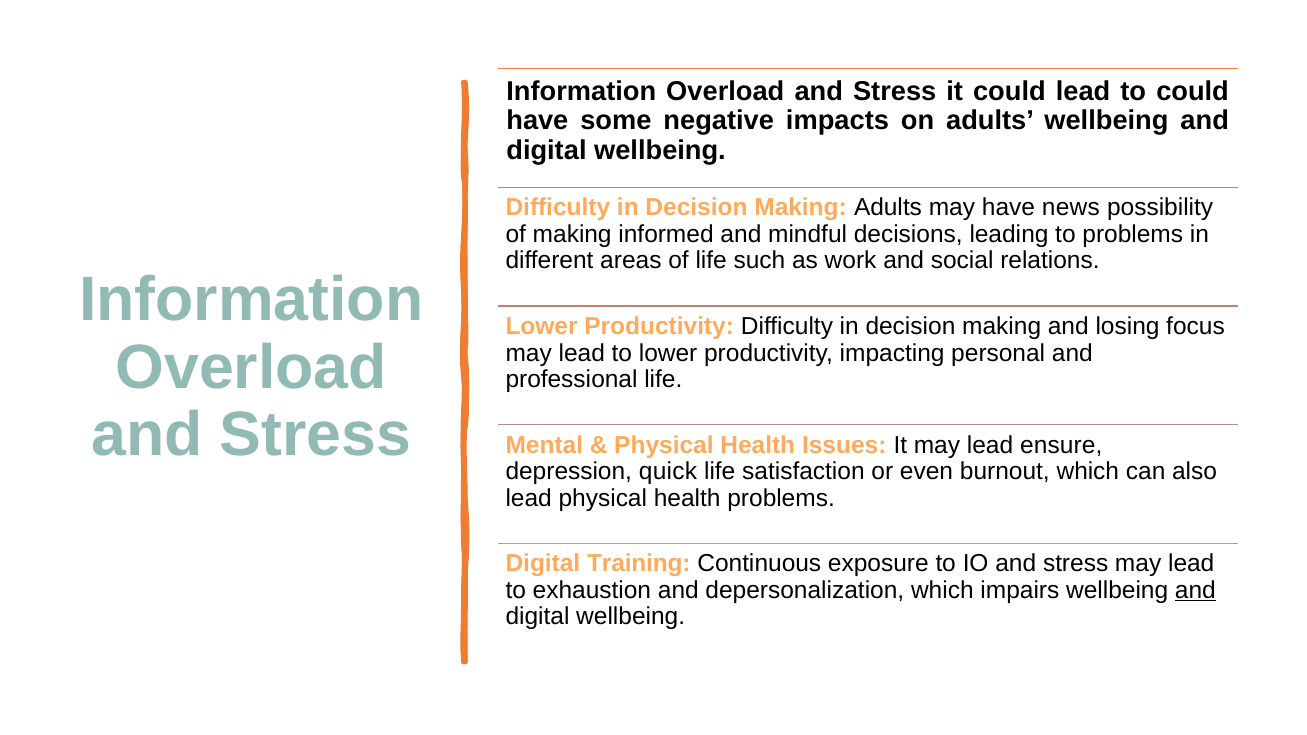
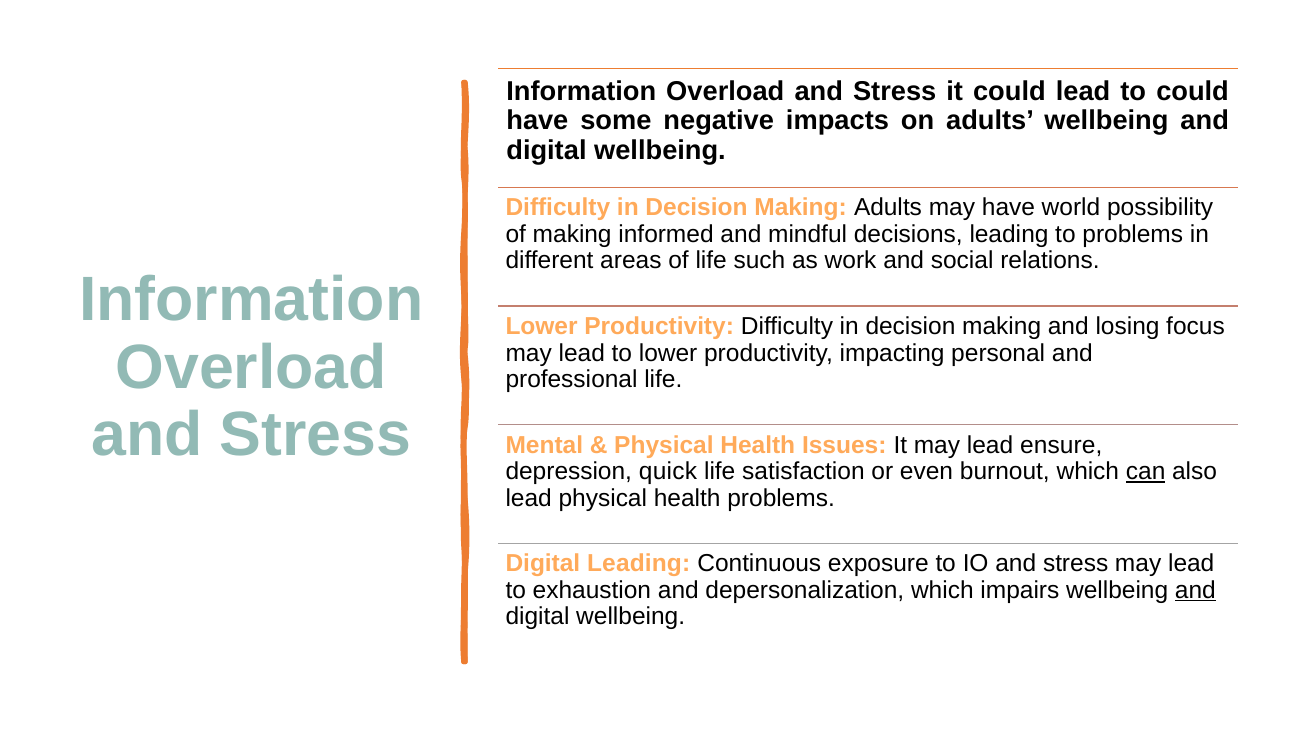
news: news -> world
can underline: none -> present
Digital Training: Training -> Leading
